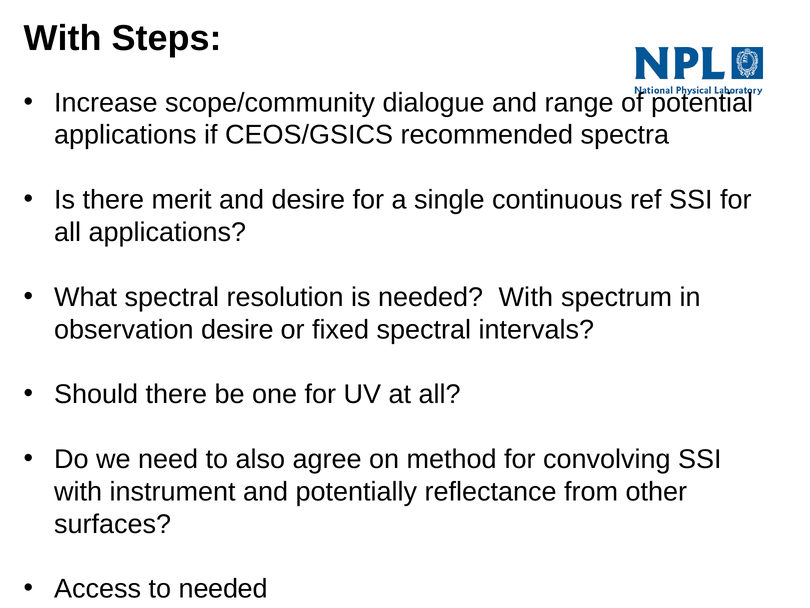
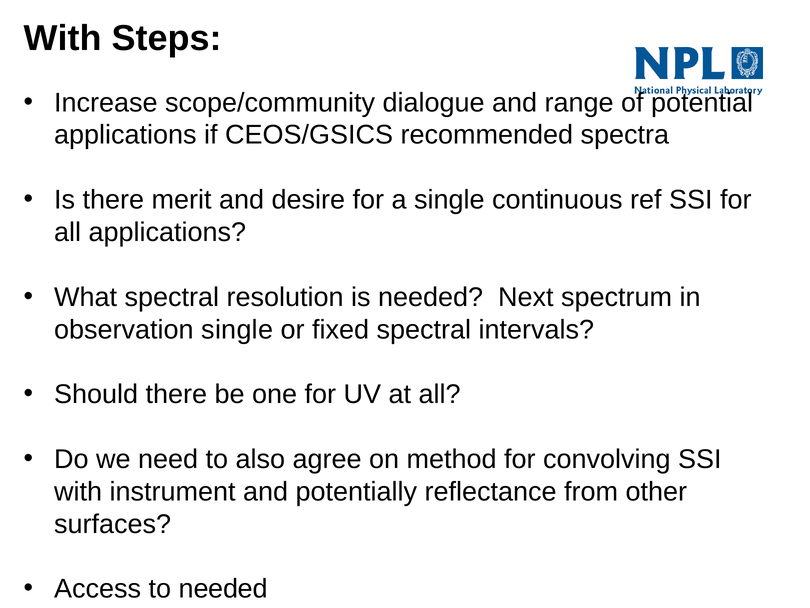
needed With: With -> Next
observation desire: desire -> single
